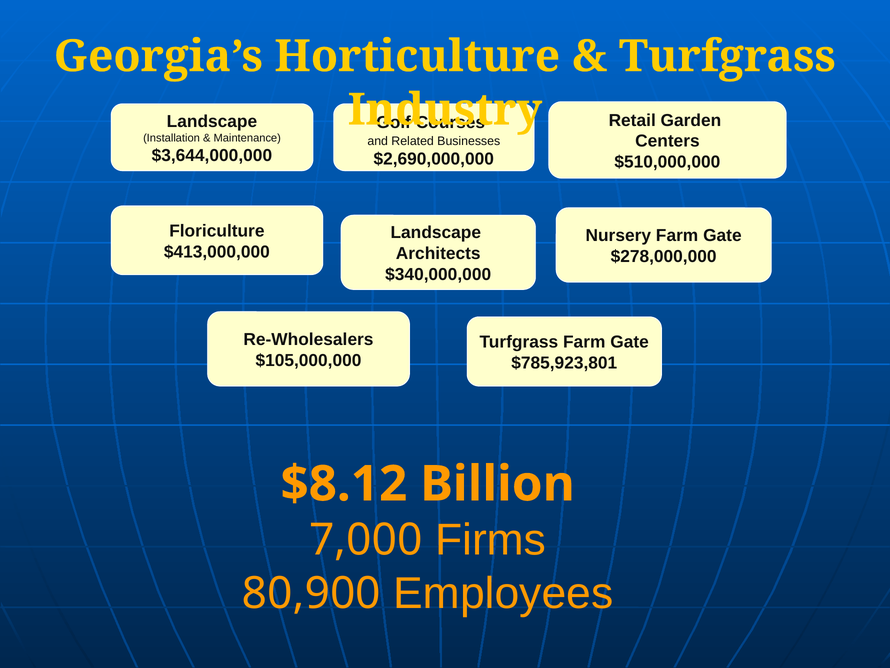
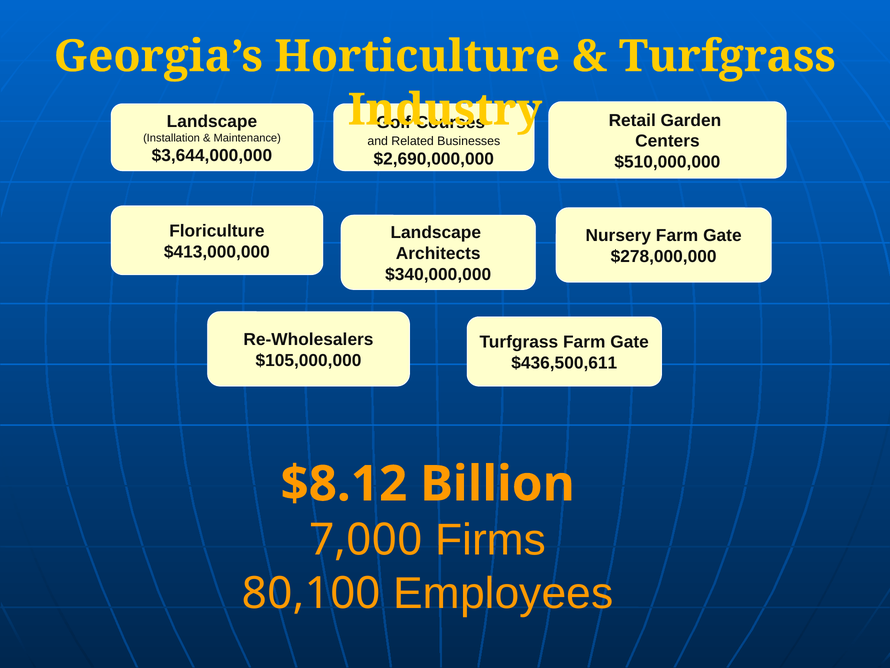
$785,923,801: $785,923,801 -> $436,500,611
80,900: 80,900 -> 80,100
